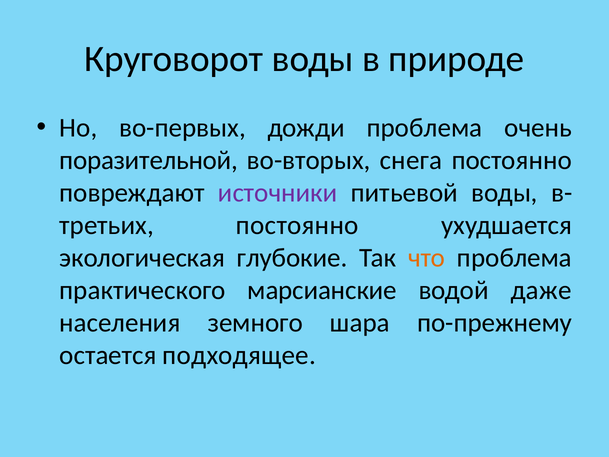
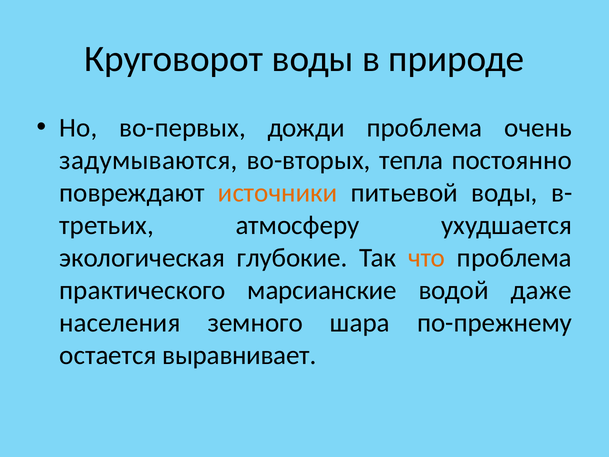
поразительной: поразительной -> задумываются
снега: снега -> тепла
источники colour: purple -> orange
постоянно at (297, 225): постоянно -> атмосферу
подходящее: подходящее -> выравнивает
